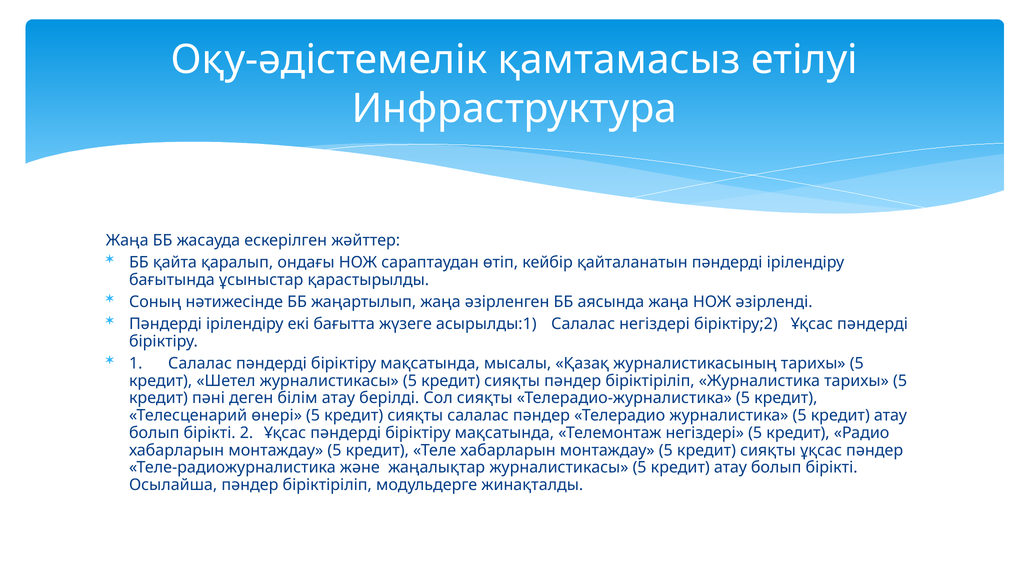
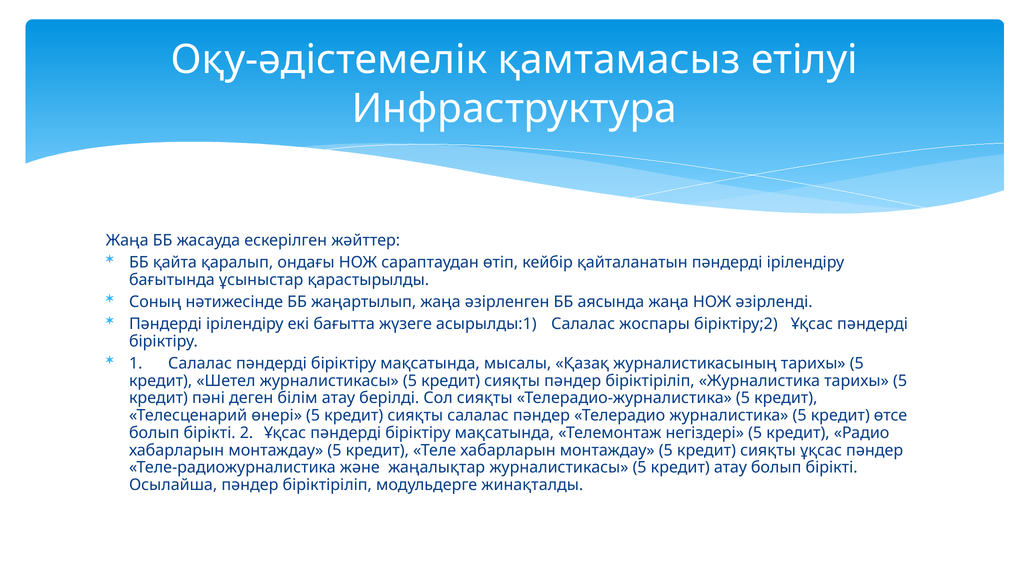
Салалас негіздері: негіздері -> жоспары
журналистика 5 кредит атау: атау -> өтсе
